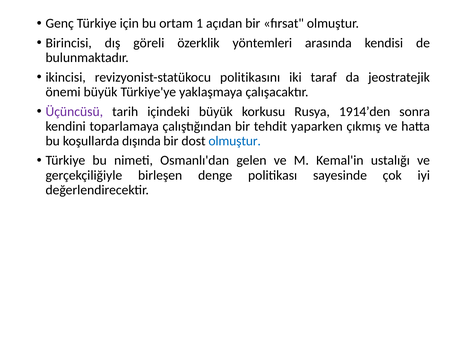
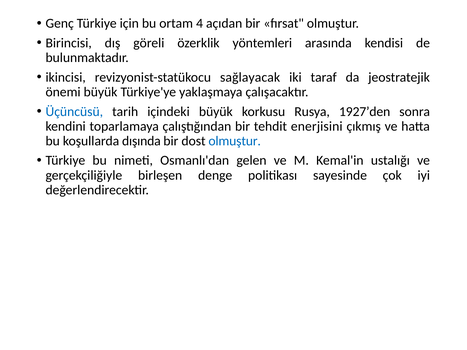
1: 1 -> 4
politikasını: politikasını -> sağlayacak
Üçüncüsü colour: purple -> blue
1914’den: 1914’den -> 1927’den
yaparken: yaparken -> enerjisini
